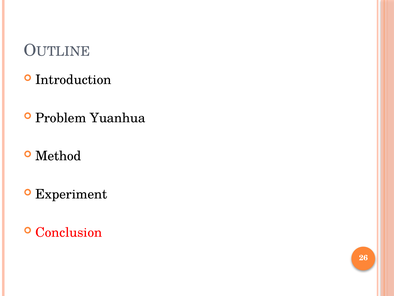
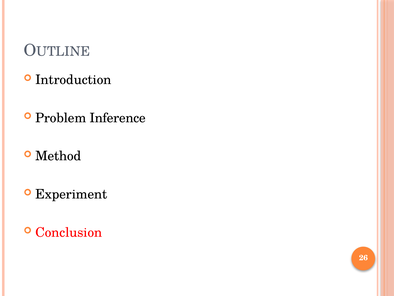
Yuanhua: Yuanhua -> Inference
